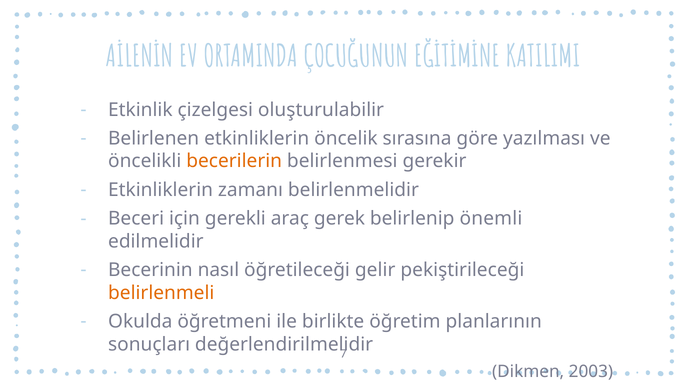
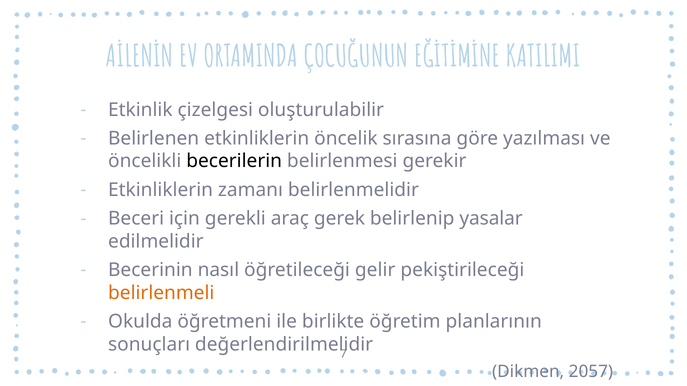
becerilerin colour: orange -> black
önemli: önemli -> yasalar
2003: 2003 -> 2057
